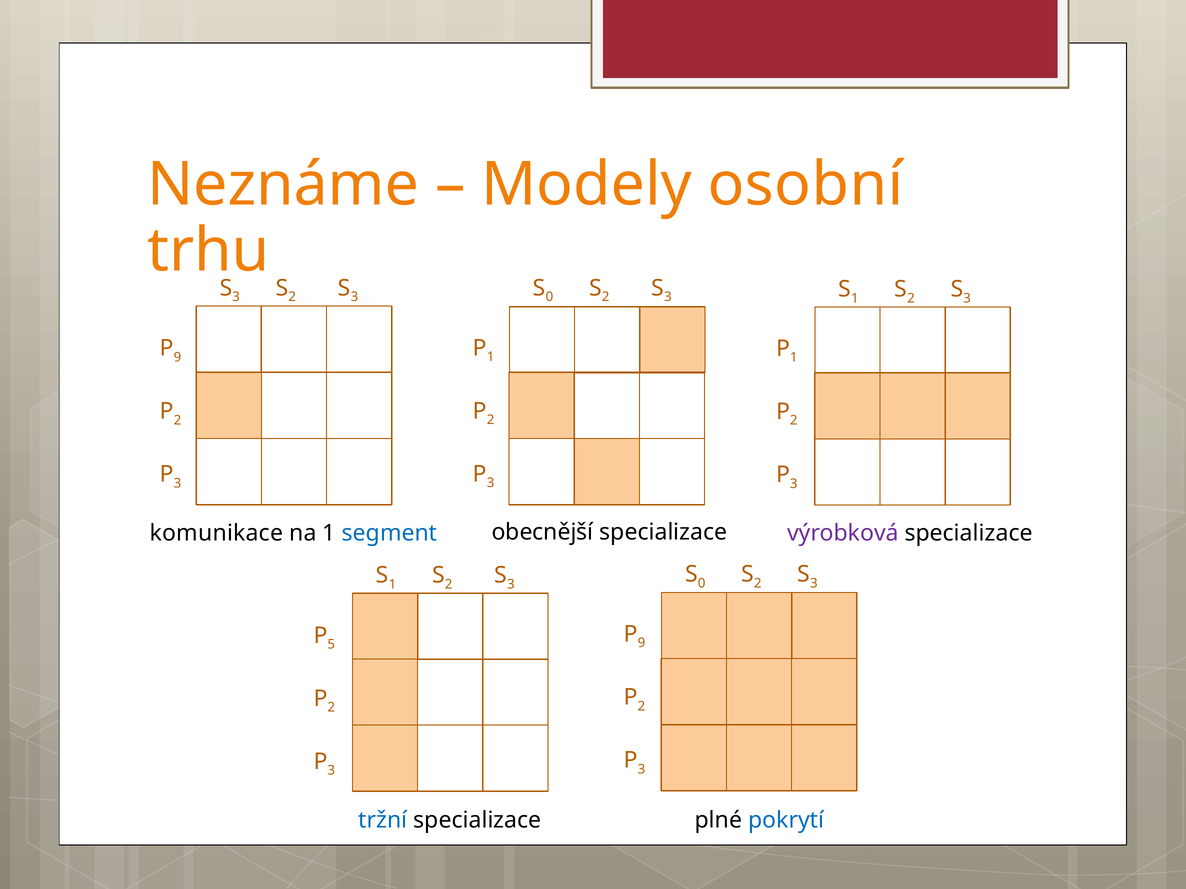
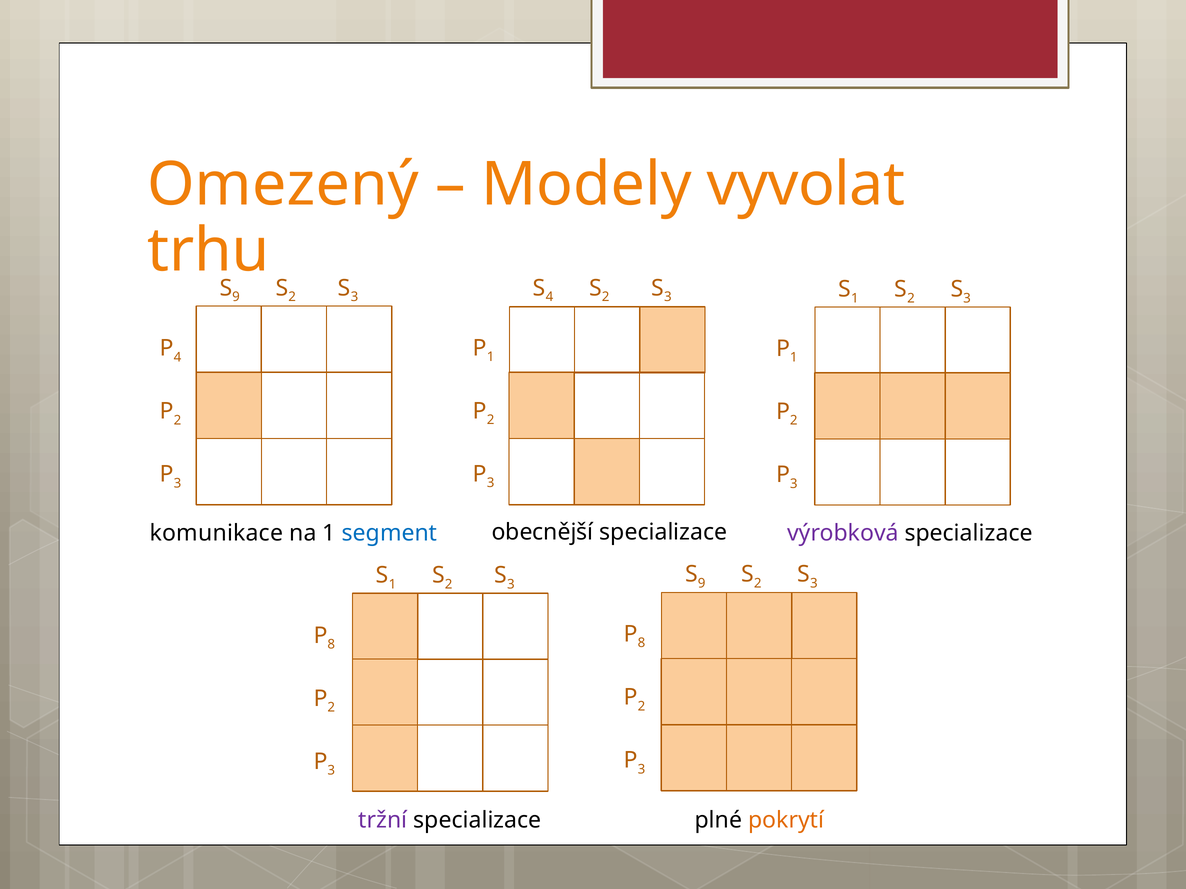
Neznáme: Neznáme -> Omezený
osobní: osobní -> vyvolat
3 at (236, 297): 3 -> 9
0 at (549, 297): 0 -> 4
9 at (177, 357): 9 -> 4
0 at (702, 584): 0 -> 9
9 at (641, 643): 9 -> 8
5 at (331, 645): 5 -> 8
tržní colour: blue -> purple
pokrytí colour: blue -> orange
